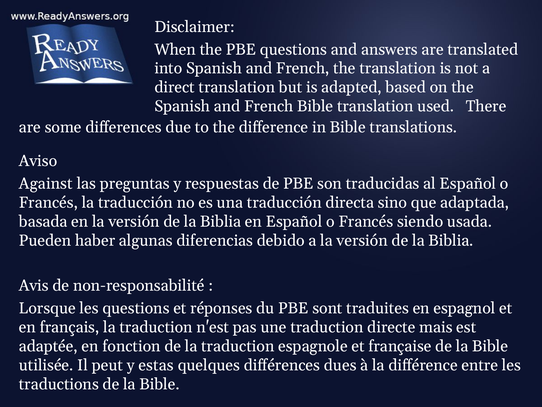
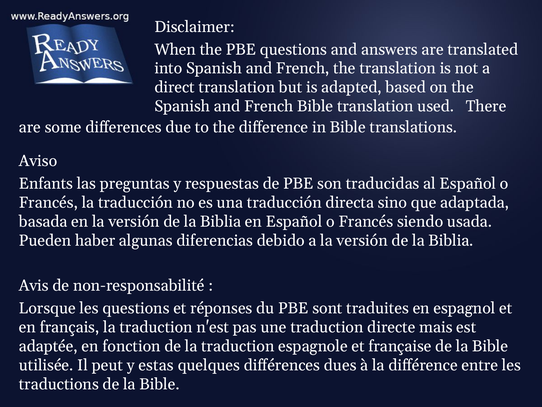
Against: Against -> Enfants
